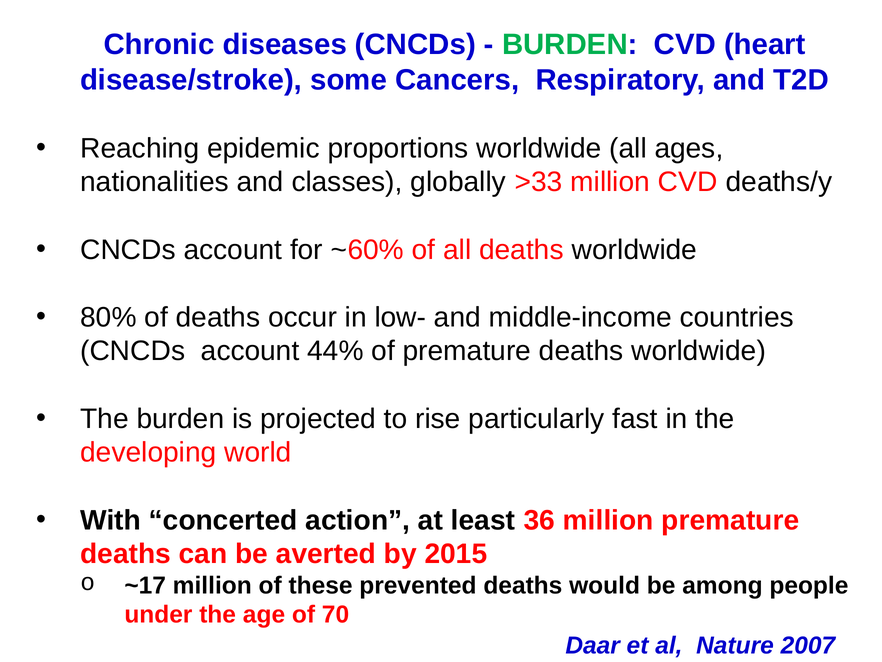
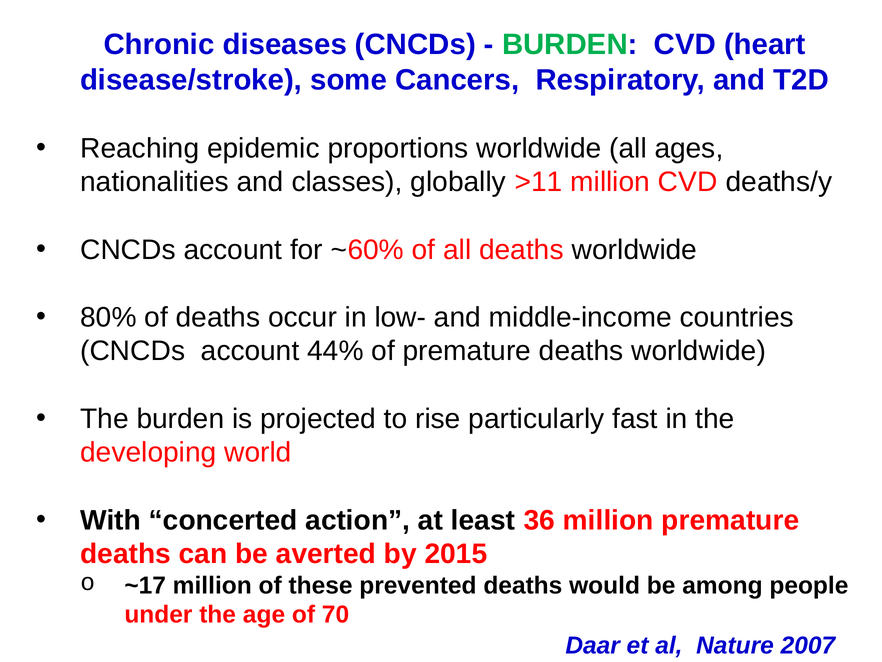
>33: >33 -> >11
